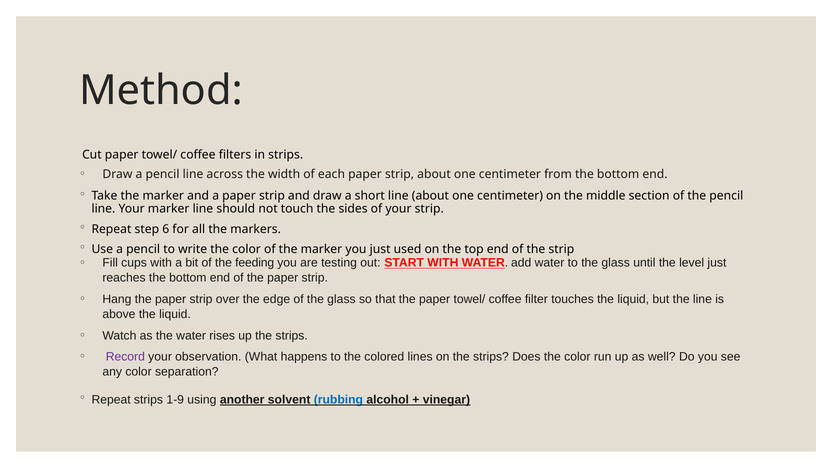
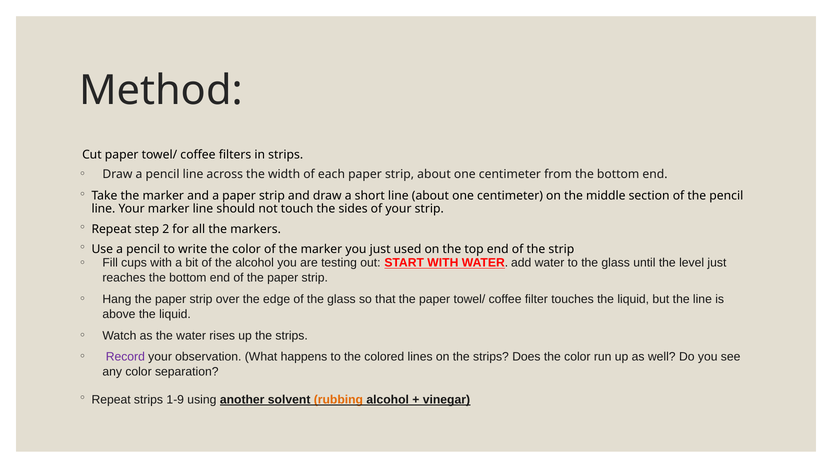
6: 6 -> 2
the feeding: feeding -> alcohol
rubbing colour: blue -> orange
